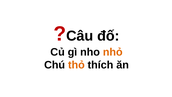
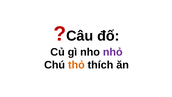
nhỏ colour: orange -> purple
